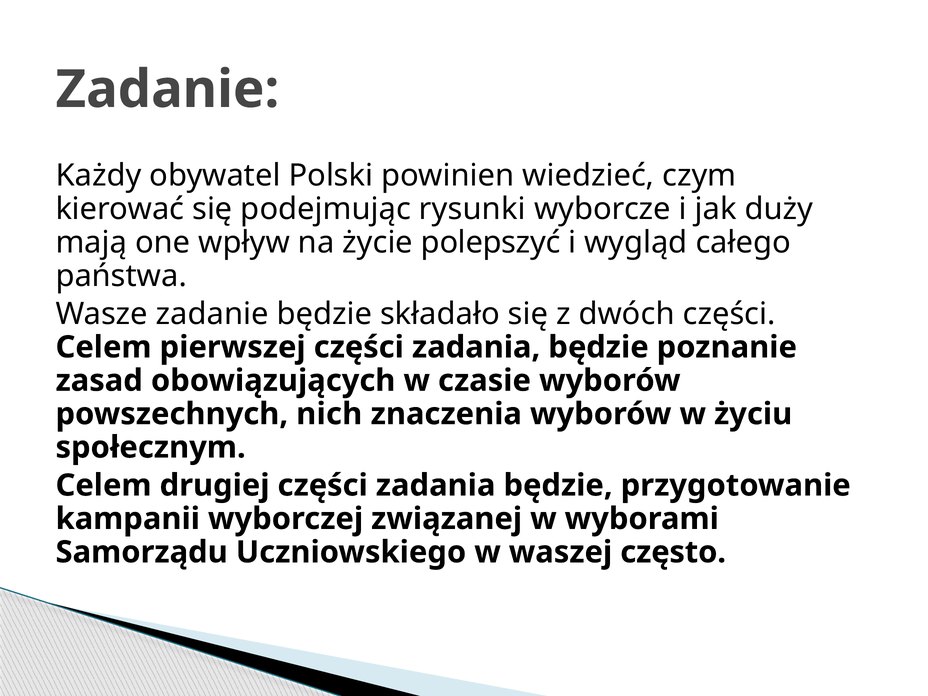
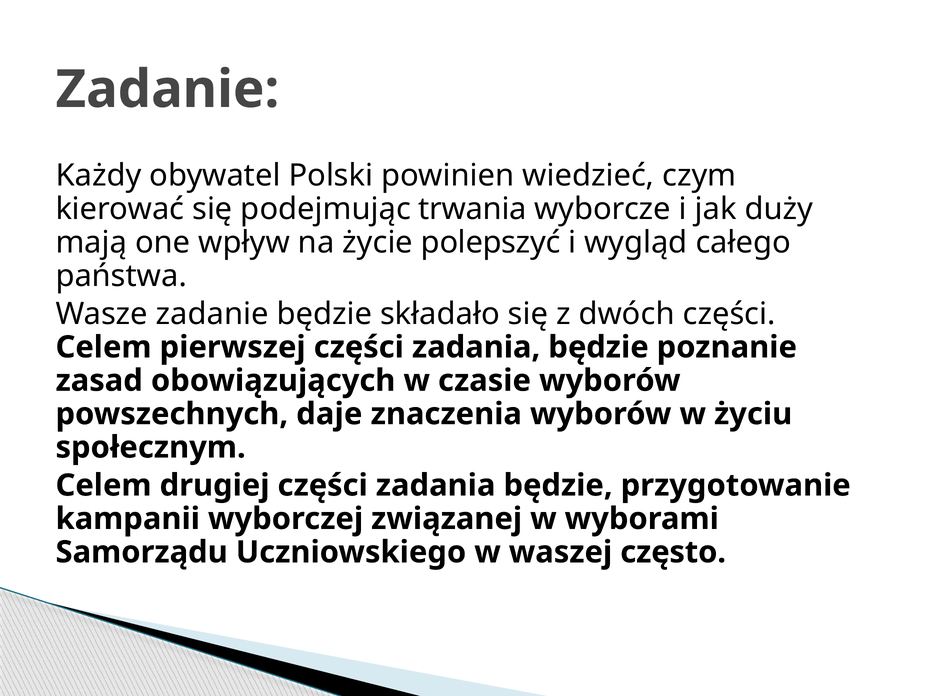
rysunki: rysunki -> trwania
nich: nich -> daje
